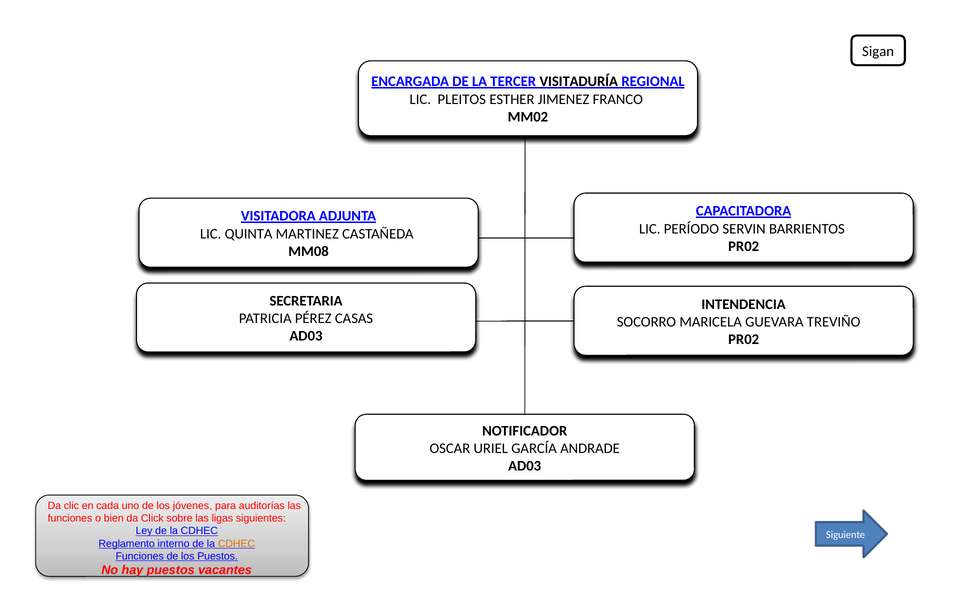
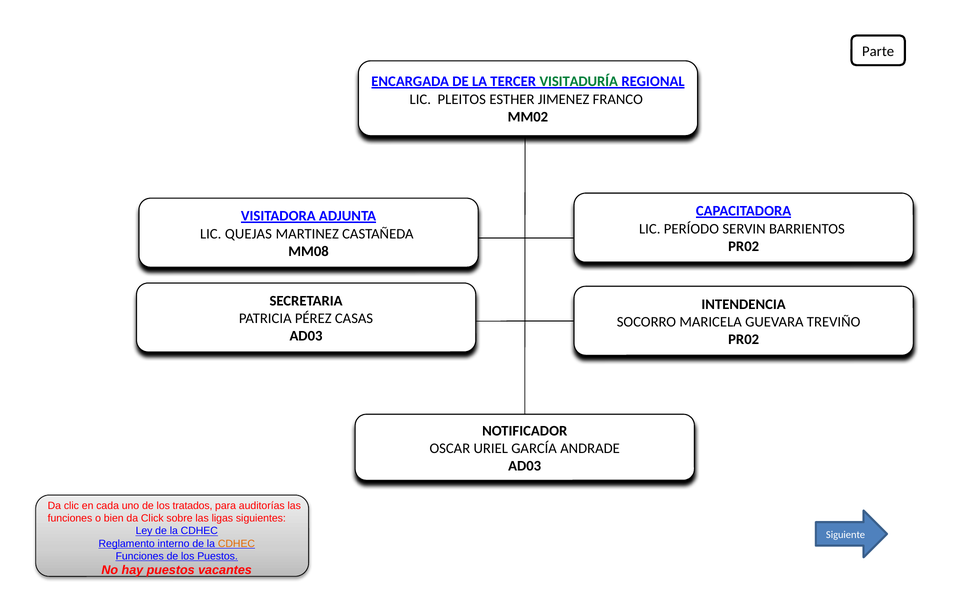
Sigan: Sigan -> Parte
VISITADURÍA colour: black -> green
QUINTA: QUINTA -> QUEJAS
jóvenes: jóvenes -> tratados
